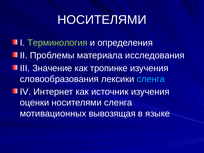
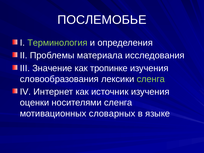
НОСИТЕЛЯМИ at (102, 20): НОСИТЕЛЯМИ -> ПОСЛЕМОБЬЕ
сленга at (151, 79) colour: light blue -> light green
вывозящая: вывозящая -> словарных
